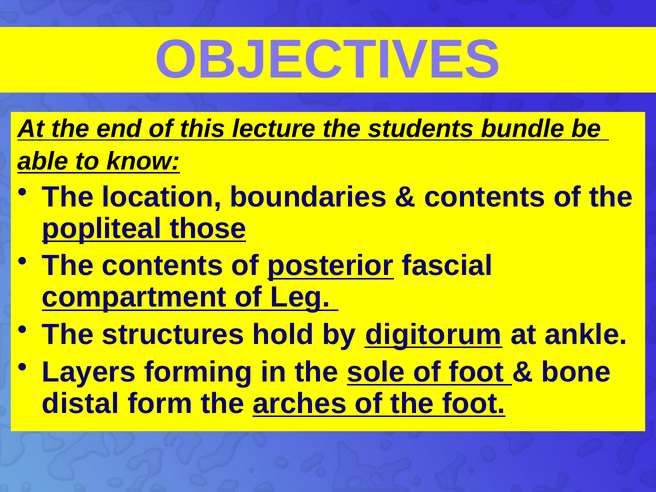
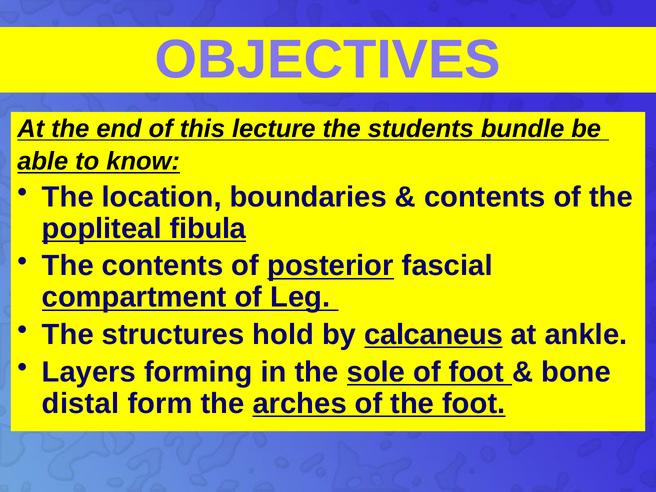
those: those -> fibula
digitorum: digitorum -> calcaneus
